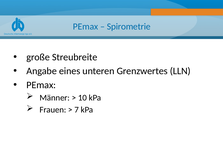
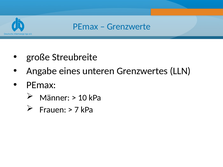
Spirometrie: Spirometrie -> Grenzwerte
